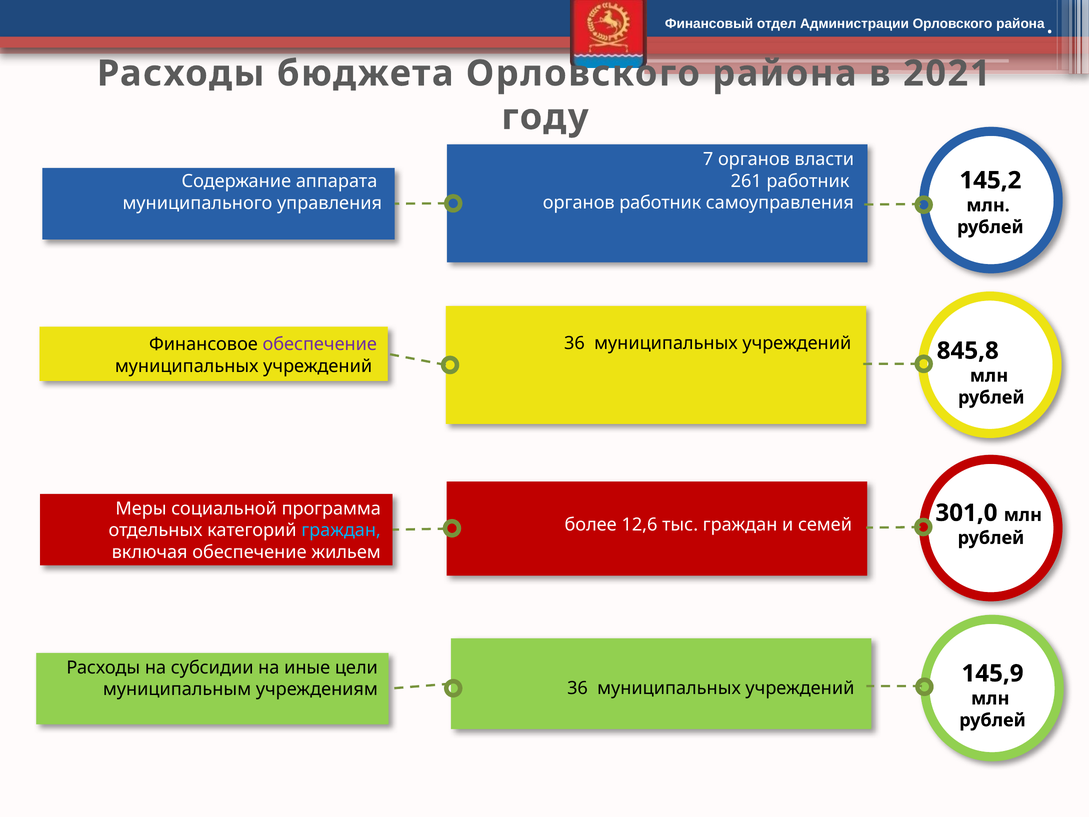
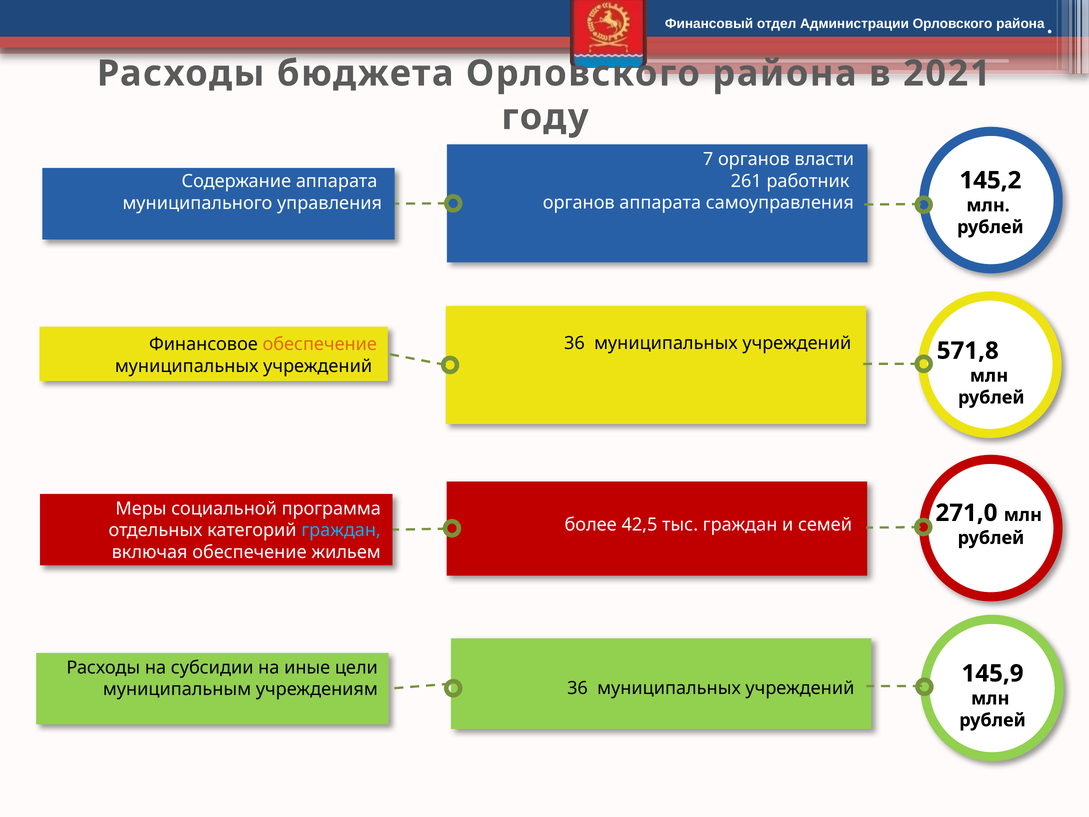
органов работник: работник -> аппарата
обеспечение at (320, 344) colour: purple -> orange
845,8: 845,8 -> 571,8
301,0: 301,0 -> 271,0
12,6: 12,6 -> 42,5
